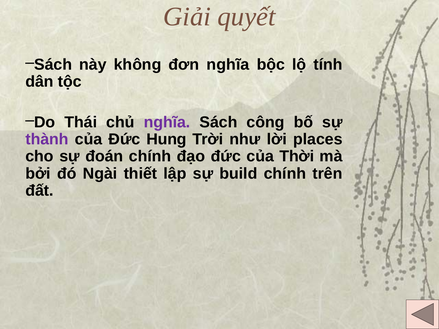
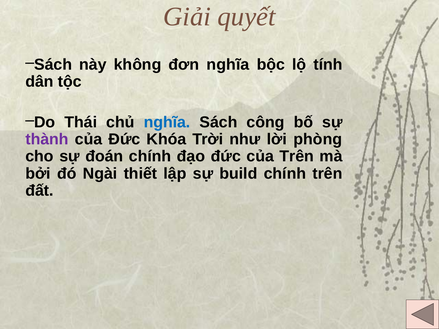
nghĩa at (167, 122) colour: purple -> blue
Hung: Hung -> Khóa
places: places -> phòng
của Thời: Thời -> Trên
